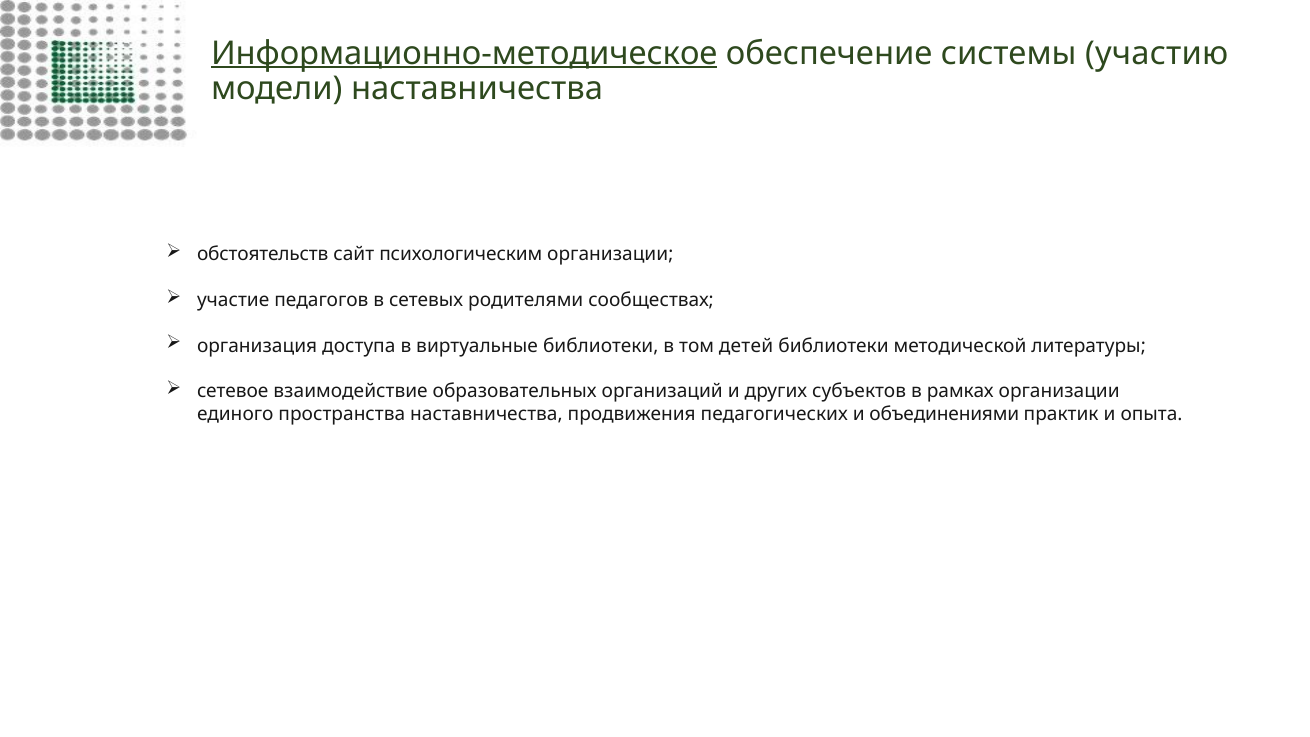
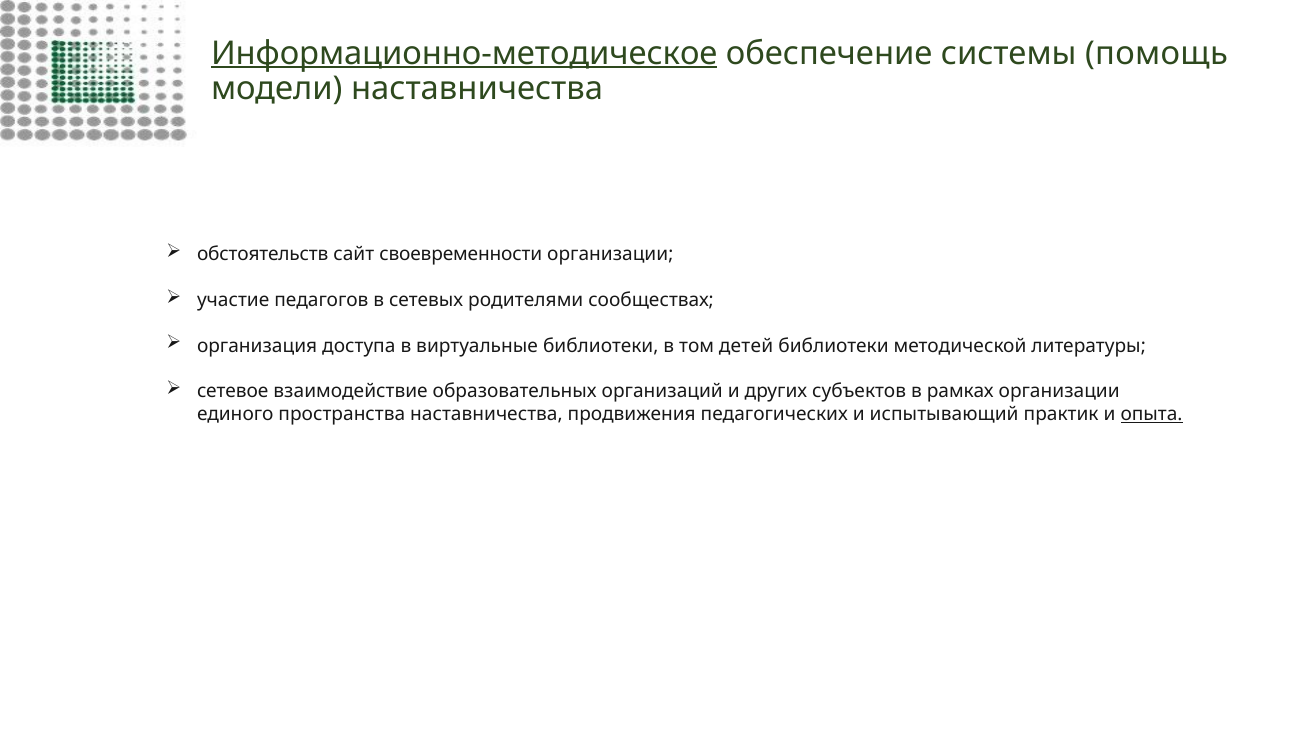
участию: участию -> помощь
психологическим: психологическим -> своевременности
объединениями: объединениями -> испытывающий
опыта underline: none -> present
